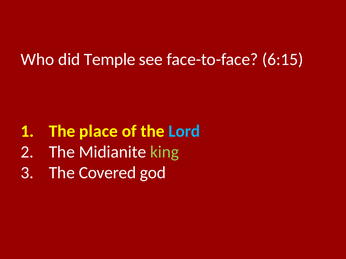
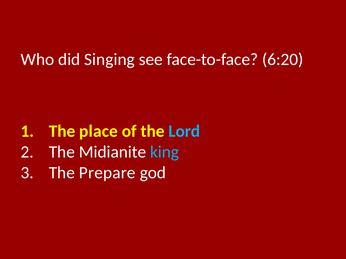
Temple: Temple -> Singing
6:15: 6:15 -> 6:20
king colour: light green -> light blue
Covered: Covered -> Prepare
